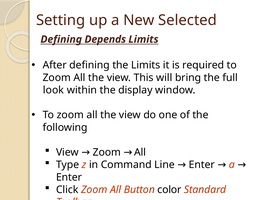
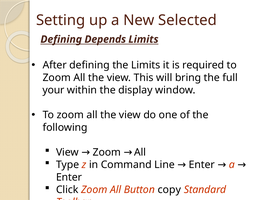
look: look -> your
color: color -> copy
